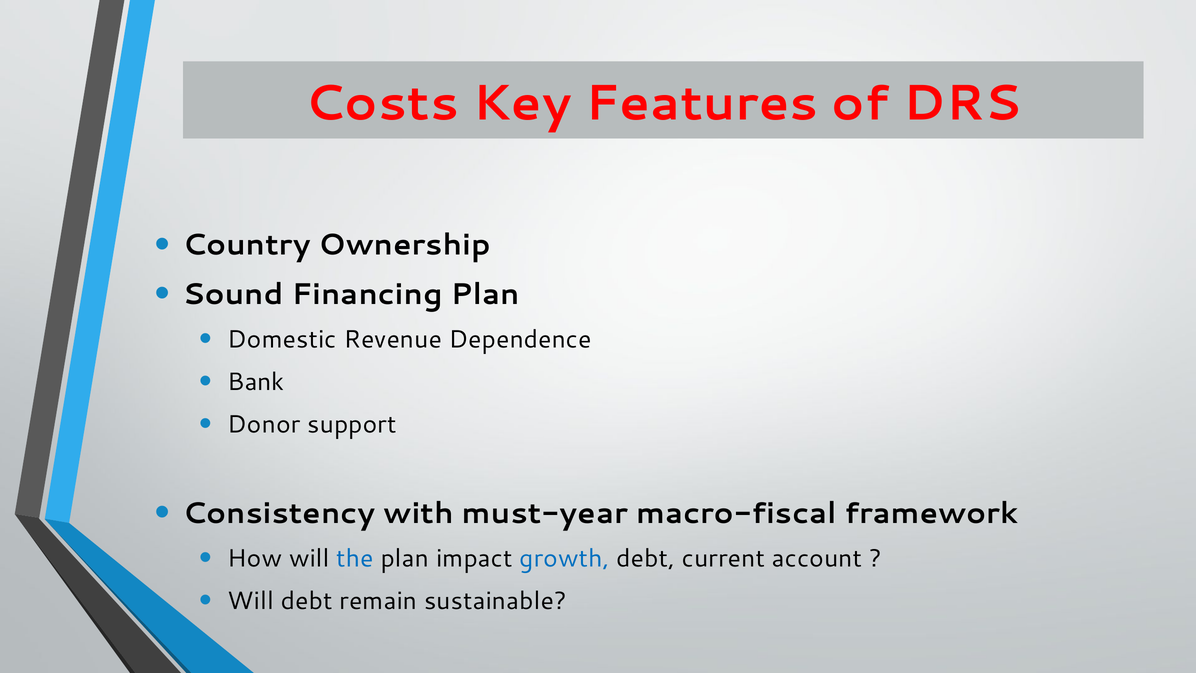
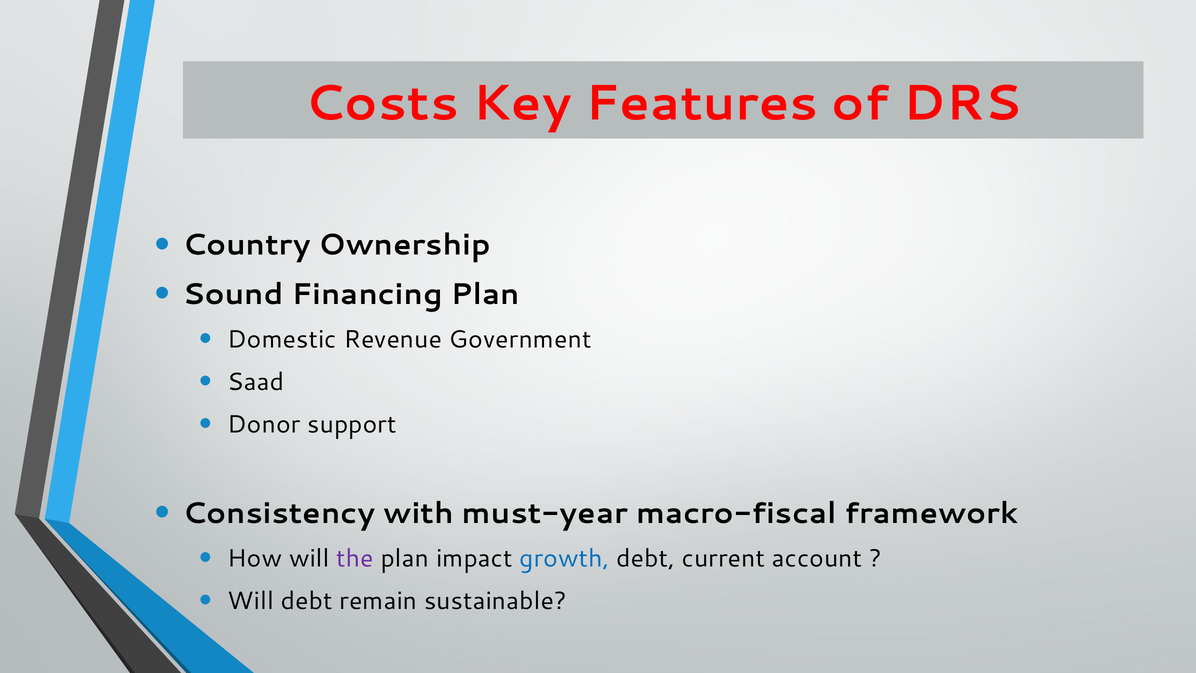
Dependence: Dependence -> Government
Bank: Bank -> Saad
the colour: blue -> purple
